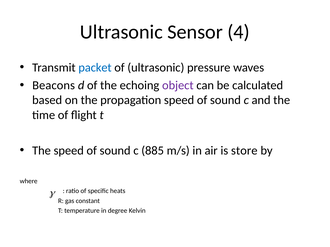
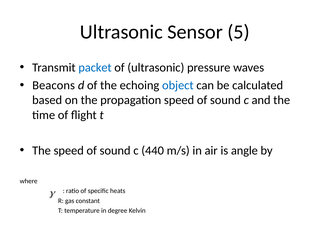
4: 4 -> 5
object colour: purple -> blue
885: 885 -> 440
store: store -> angle
